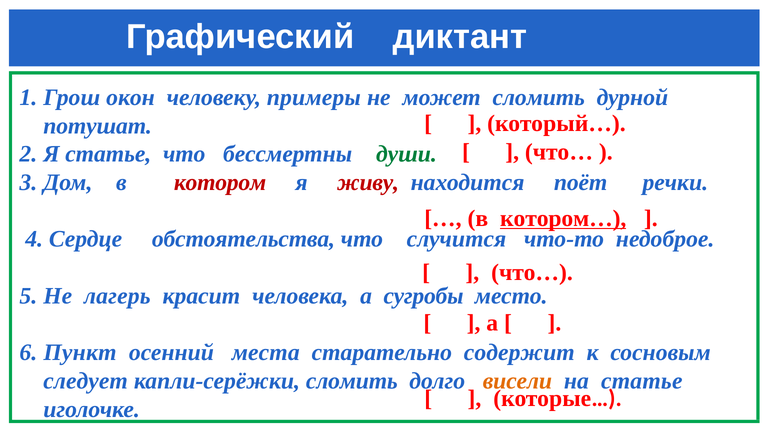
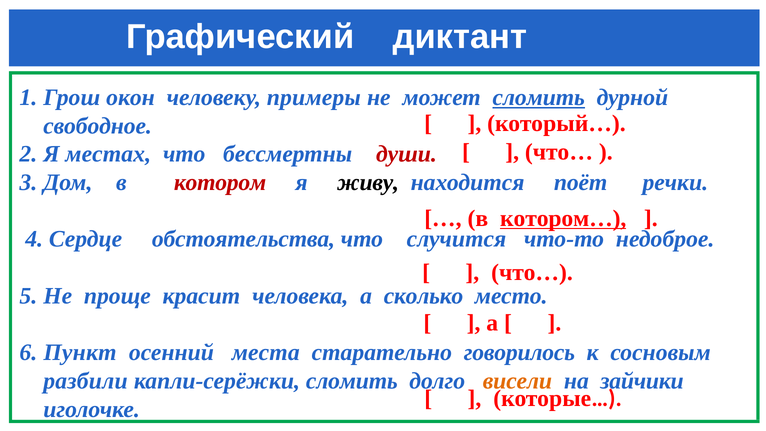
сломить at (539, 97) underline: none -> present
потушат: потушат -> свободное
Я статье: статье -> местах
души colour: green -> red
живу colour: red -> black
лагерь: лагерь -> проще
сугробы: сугробы -> сколько
содержит: содержит -> говорилось
следует: следует -> разбили
на статье: статье -> зайчики
